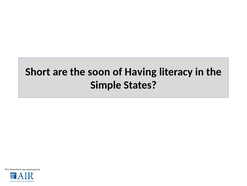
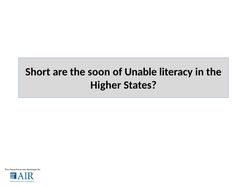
Having: Having -> Unable
Simple: Simple -> Higher
